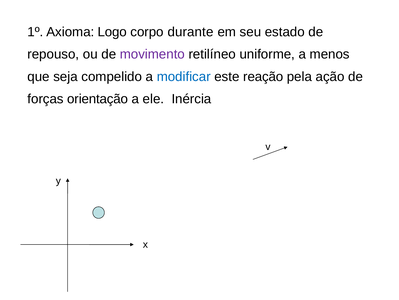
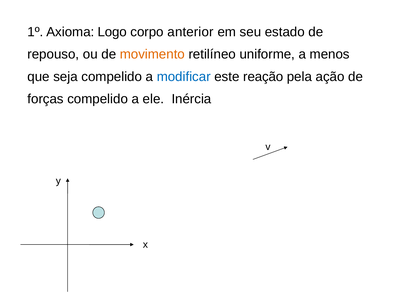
durante: durante -> anterior
movimento colour: purple -> orange
forças orientação: orientação -> compelido
